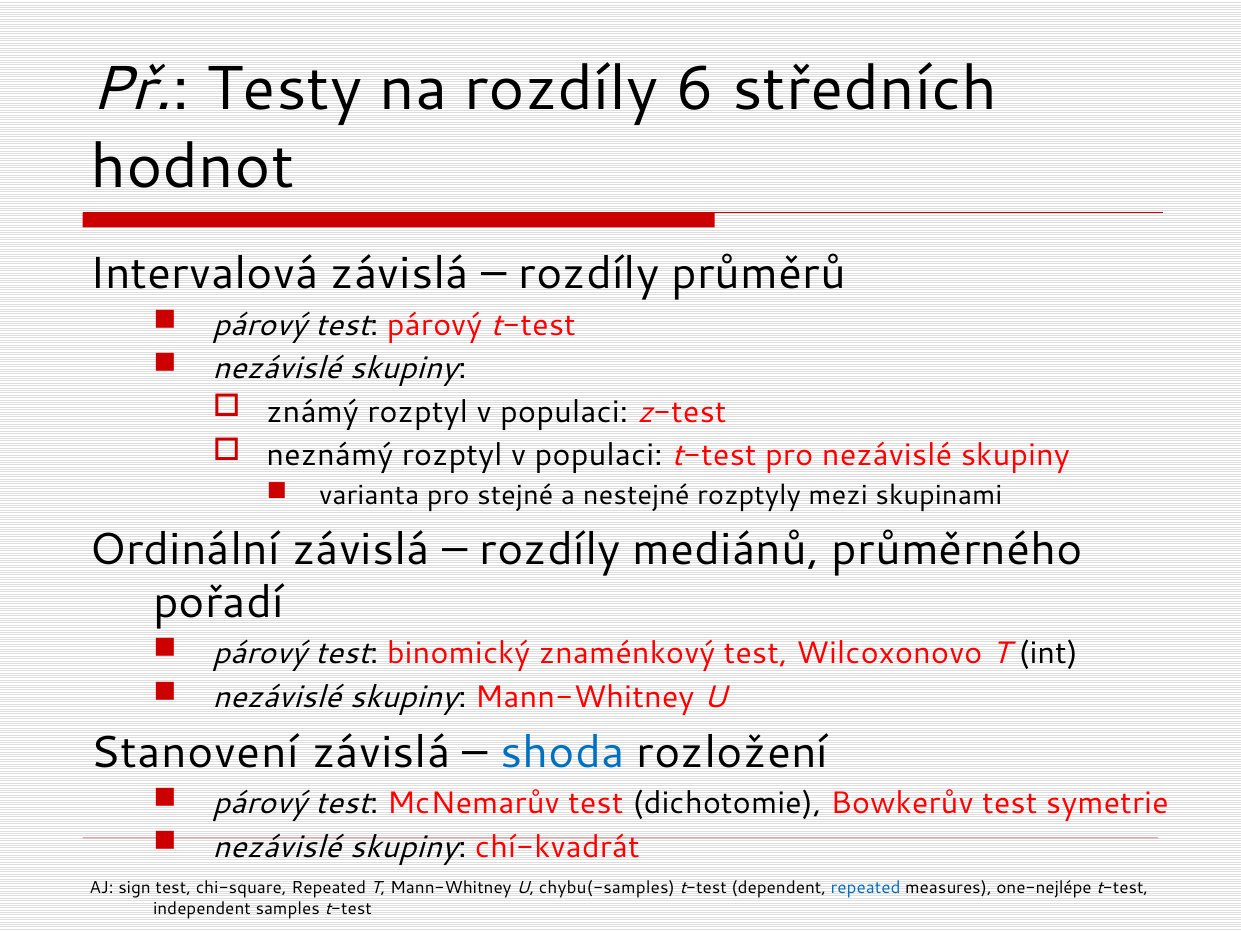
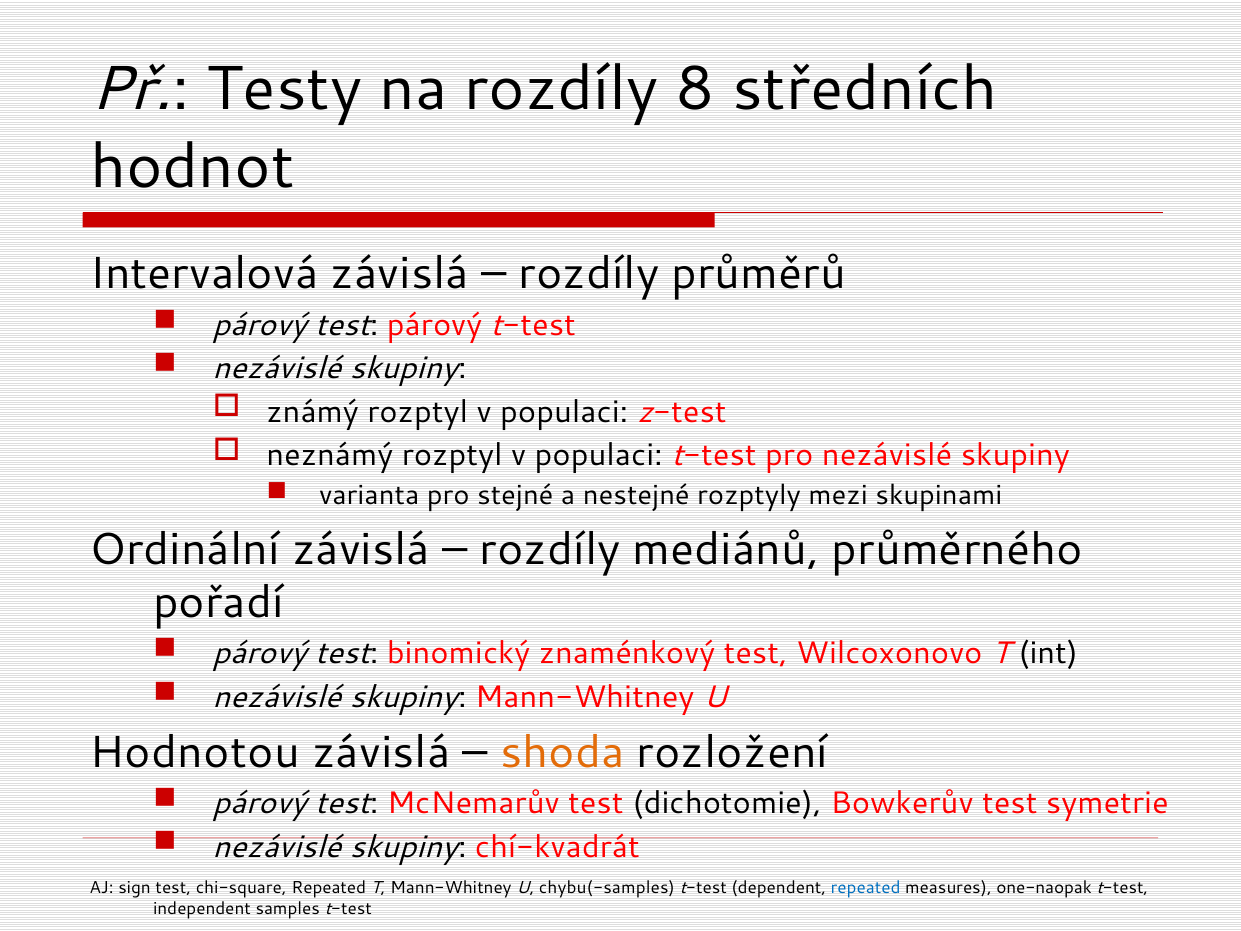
6: 6 -> 8
Stanovení: Stanovení -> Hodnotou
shoda colour: blue -> orange
one-nejlépe: one-nejlépe -> one-naopak
